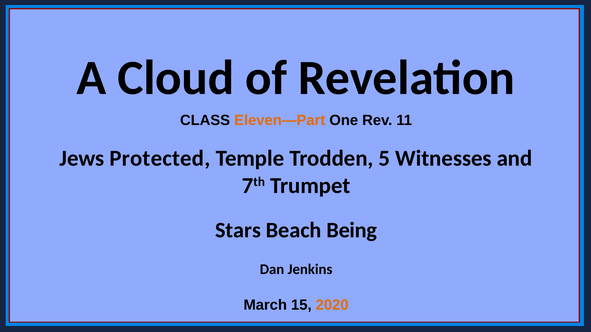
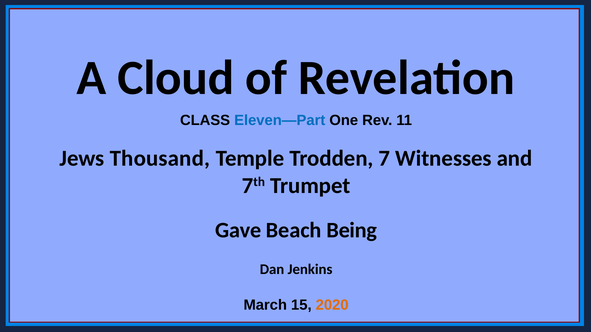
Eleven—Part colour: orange -> blue
Protected: Protected -> Thousand
5: 5 -> 7
Stars: Stars -> Gave
